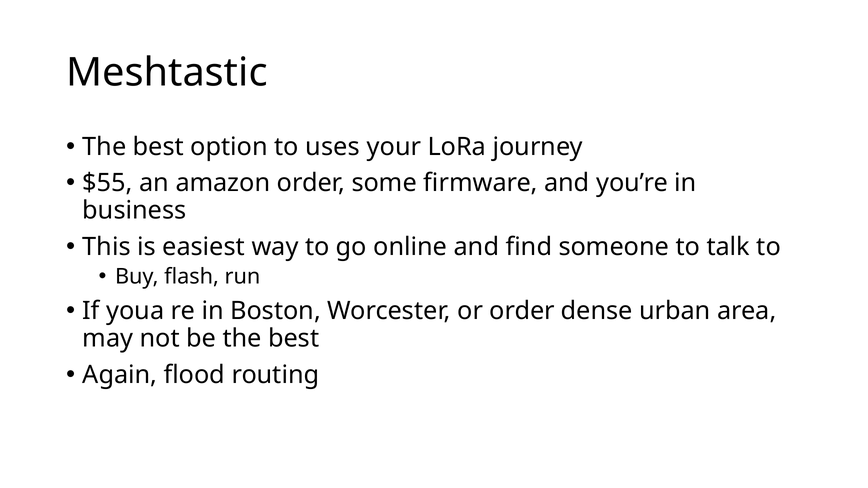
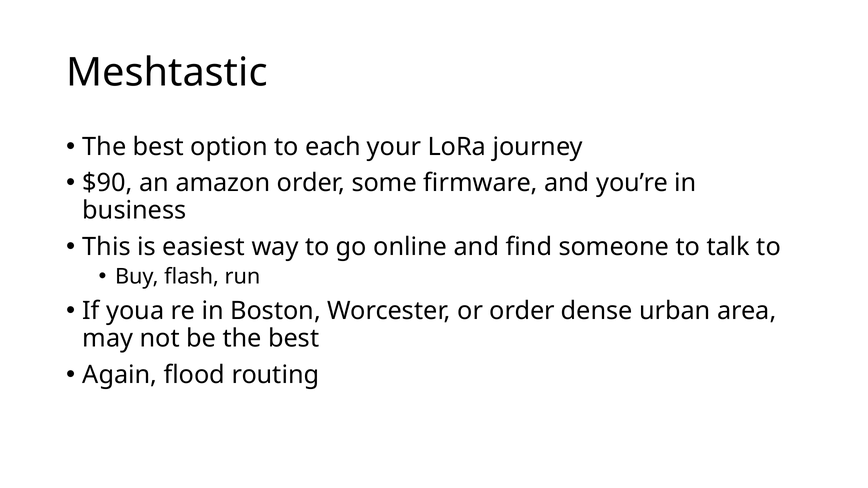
uses: uses -> each
$55: $55 -> $90
